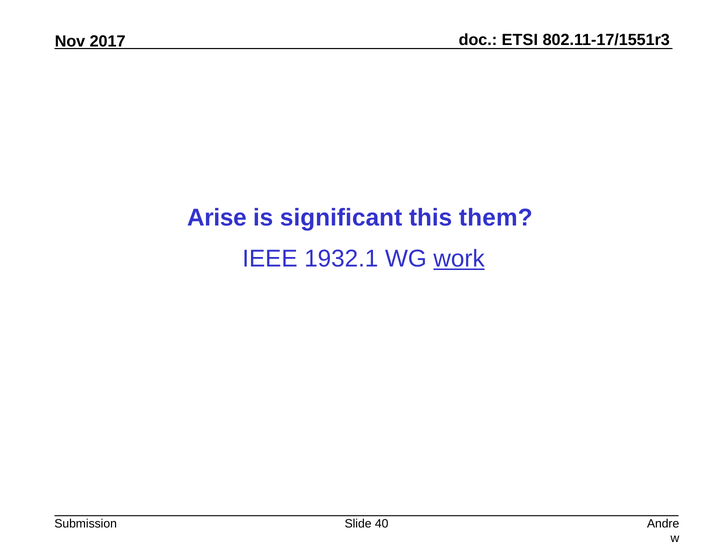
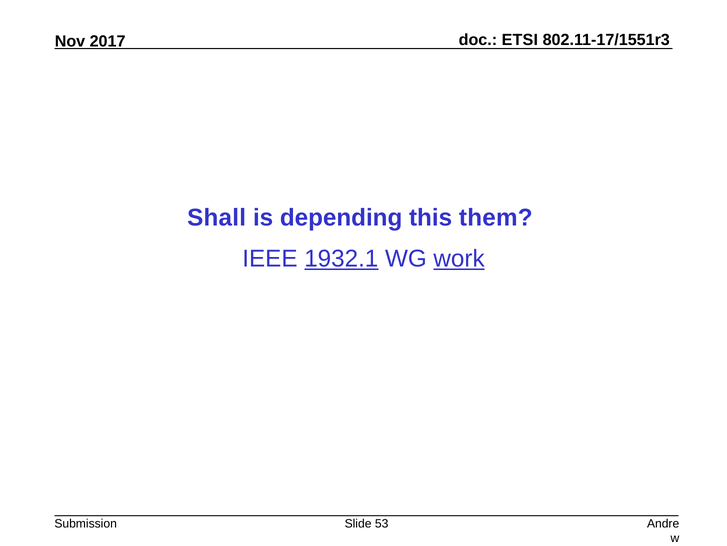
Arise: Arise -> Shall
significant: significant -> depending
1932.1 underline: none -> present
40: 40 -> 53
